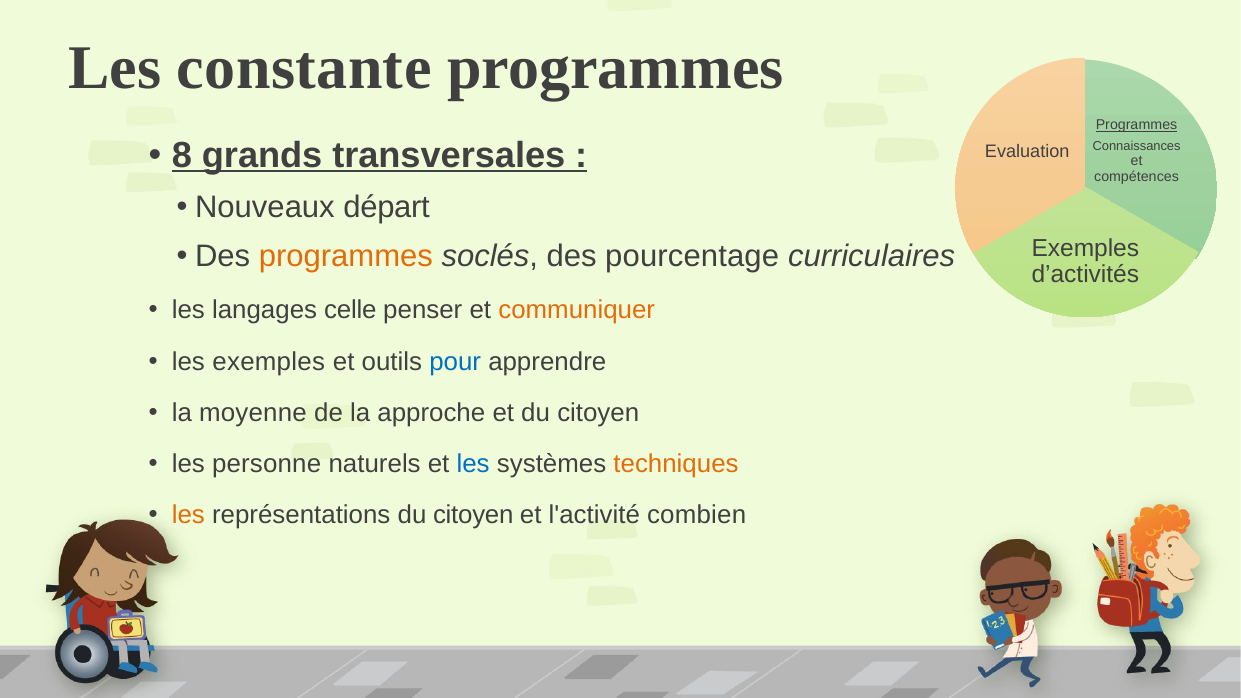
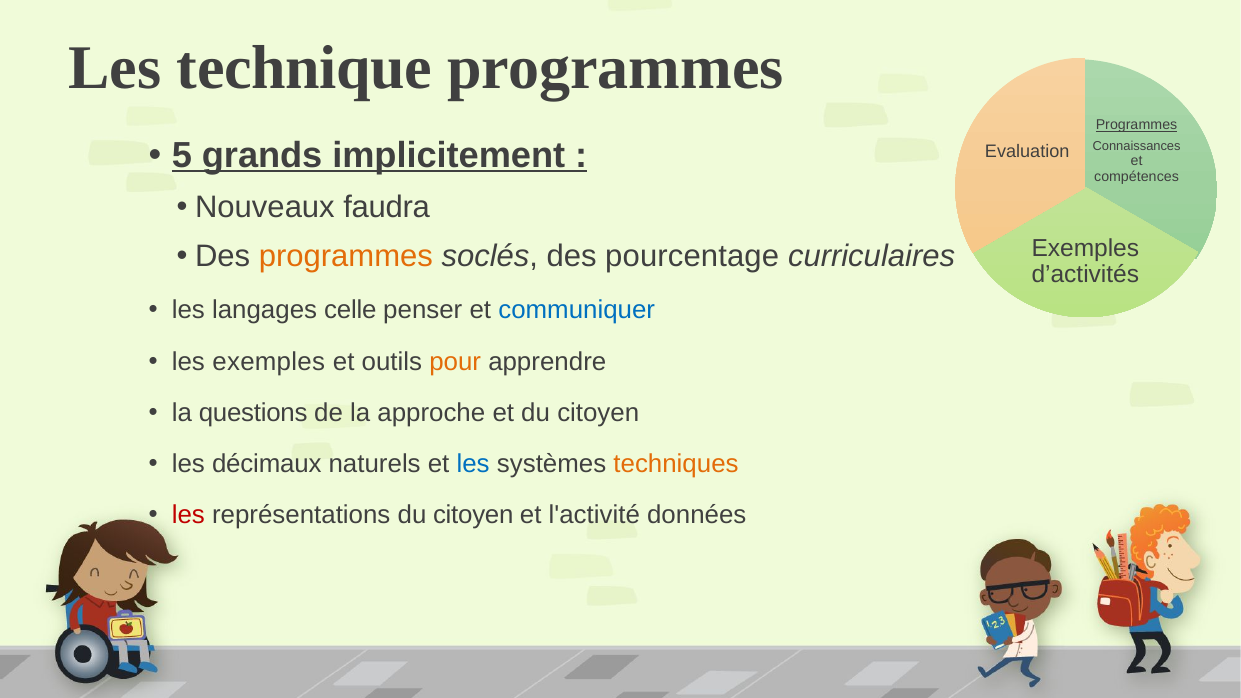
constante: constante -> technique
8: 8 -> 5
transversales: transversales -> implicitement
départ: départ -> faudra
communiquer colour: orange -> blue
pour colour: blue -> orange
moyenne: moyenne -> questions
personne: personne -> décimaux
les at (188, 515) colour: orange -> red
combien: combien -> données
